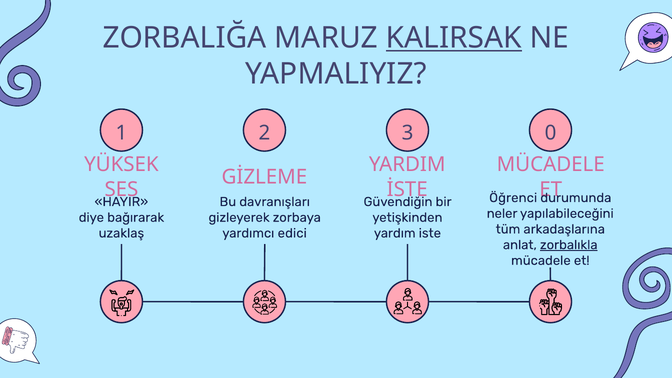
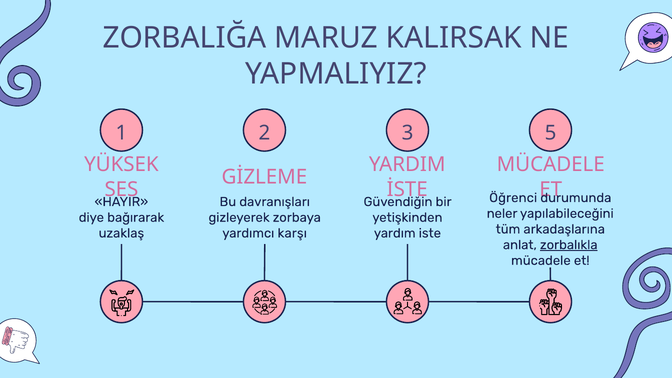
KALIRSAK underline: present -> none
0: 0 -> 5
edici: edici -> karşı
